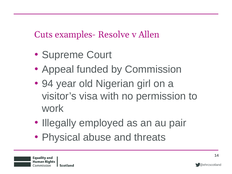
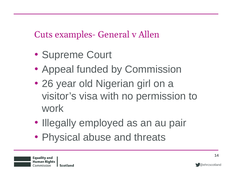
Resolve: Resolve -> General
94: 94 -> 26
